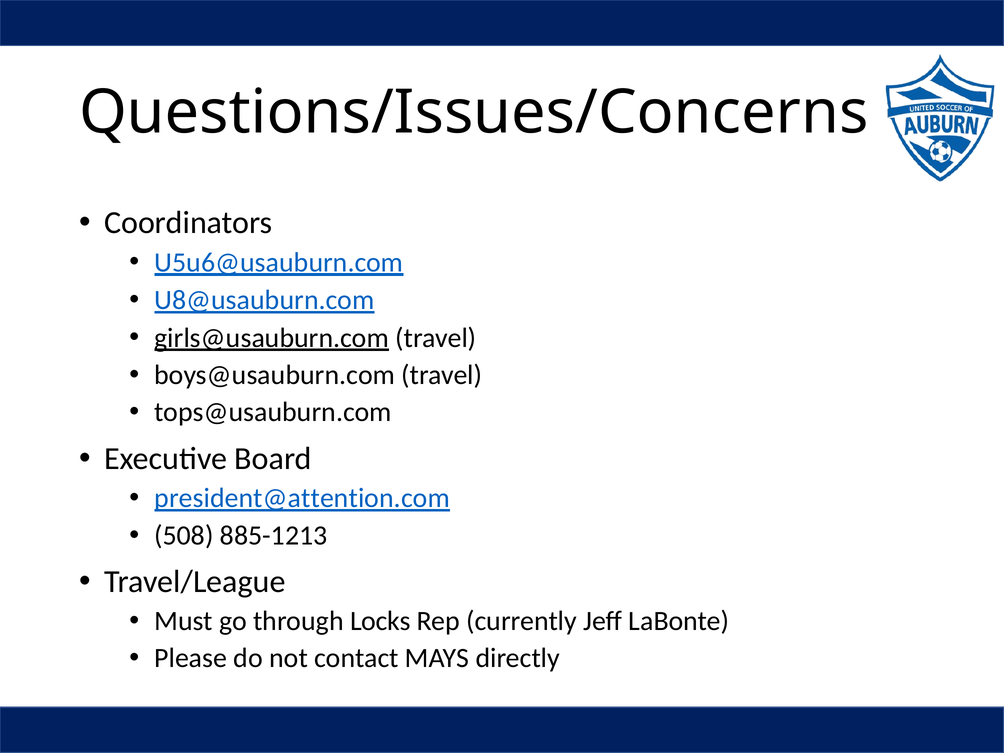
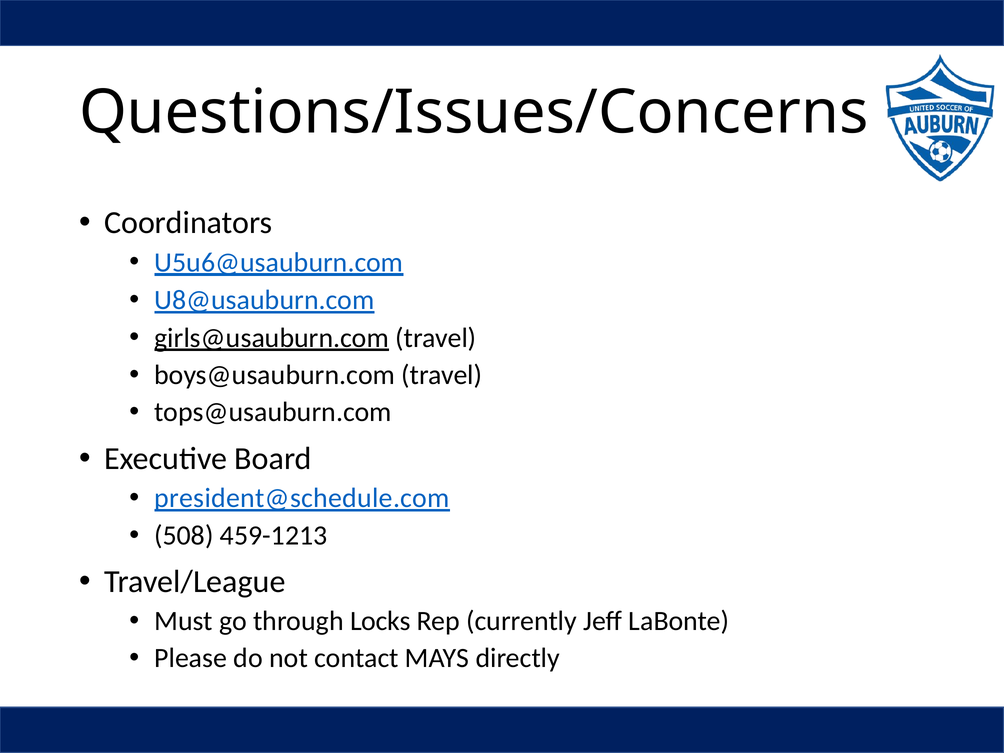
president@attention.com: president@attention.com -> president@schedule.com
885-1213: 885-1213 -> 459-1213
